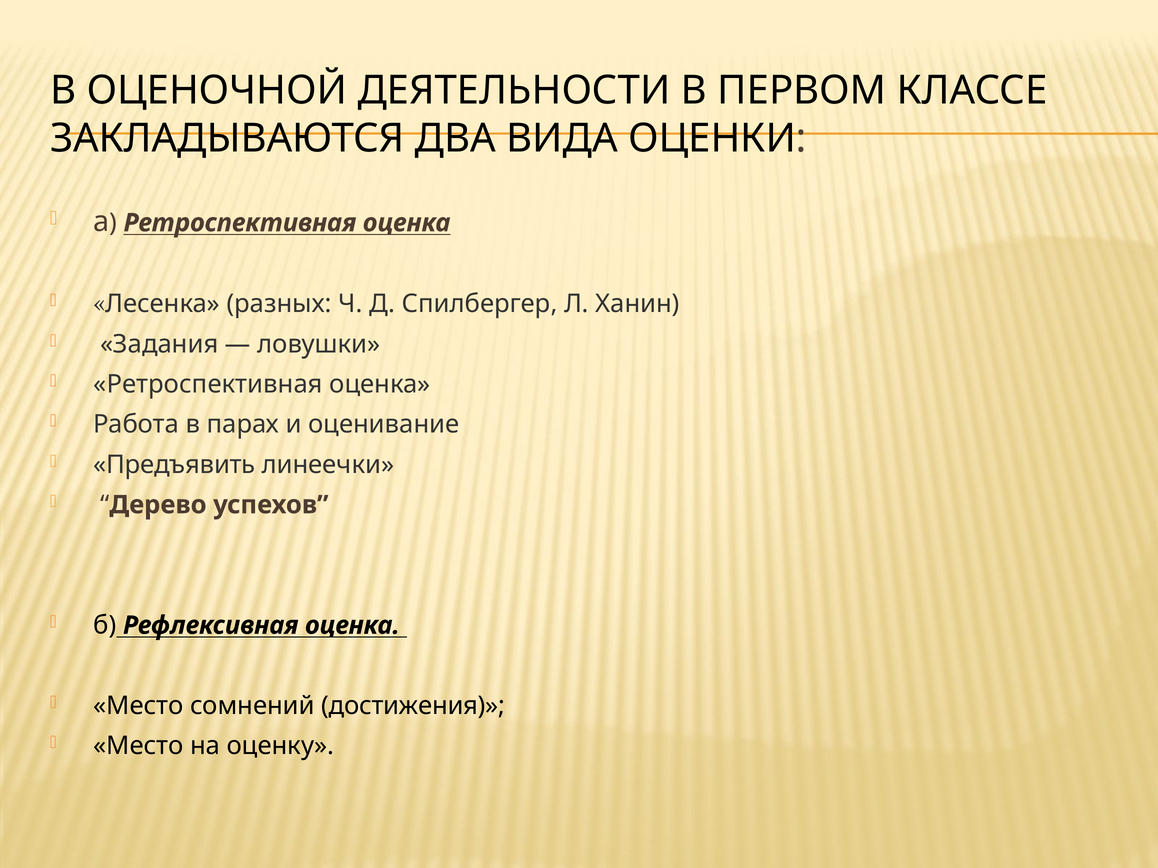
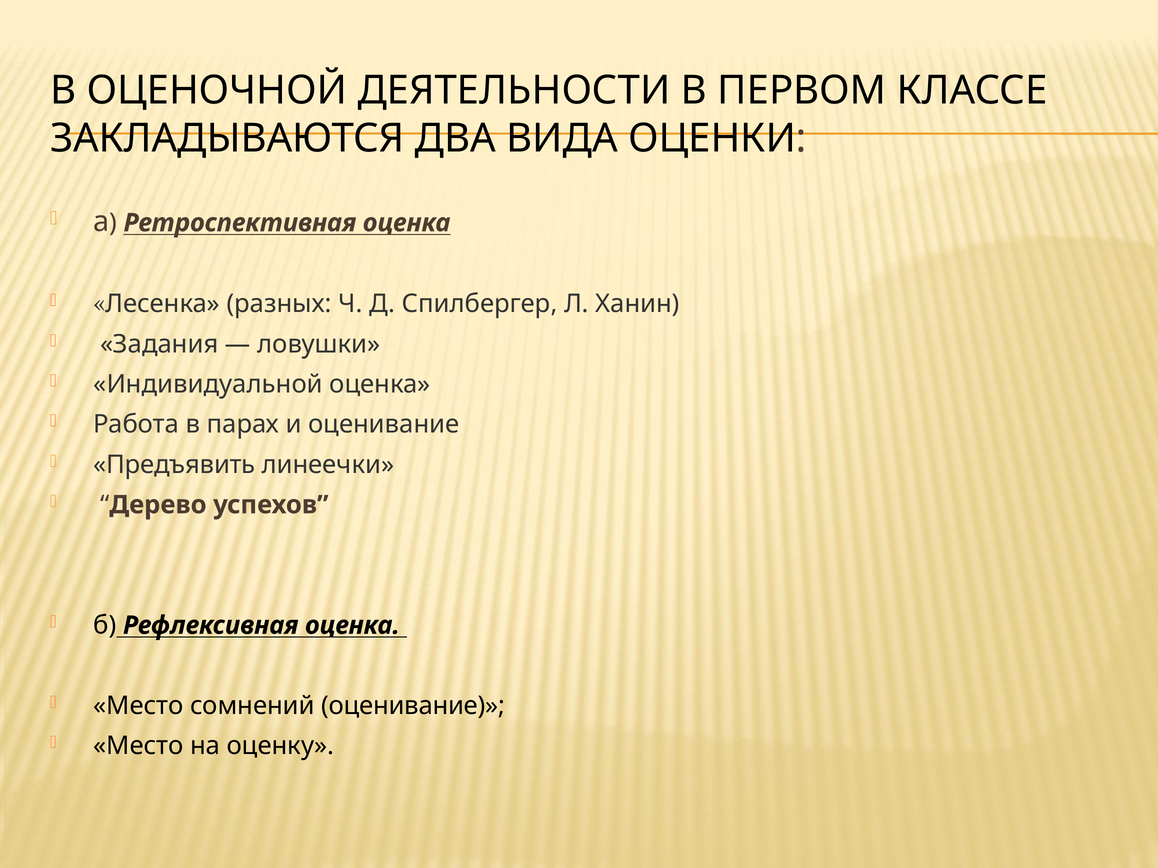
Ретроспективная at (208, 384): Ретроспективная -> Индивидуальной
сомнений достижения: достижения -> оценивание
